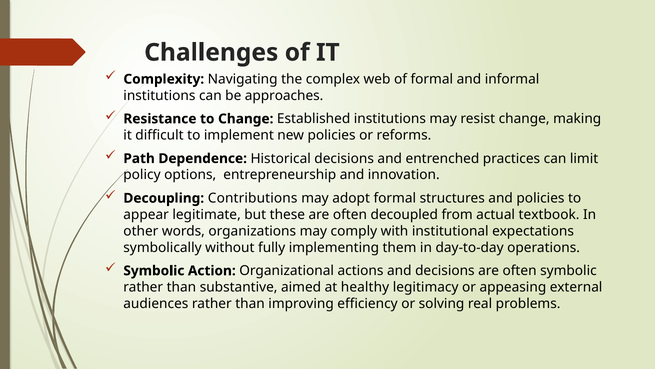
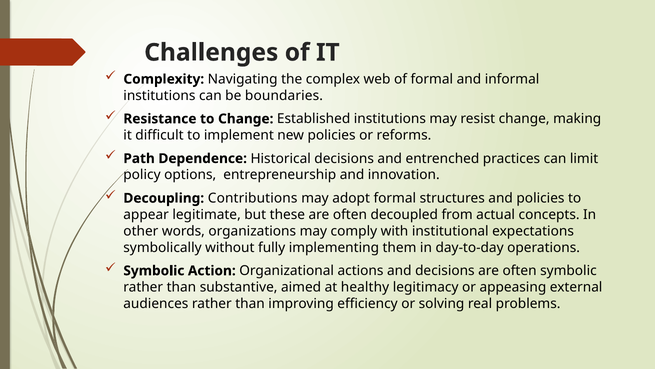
approaches: approaches -> boundaries
textbook: textbook -> concepts
